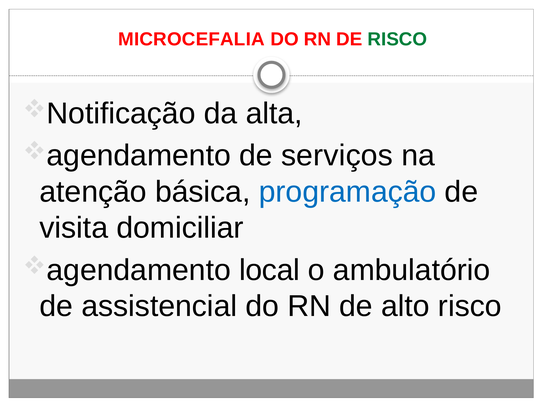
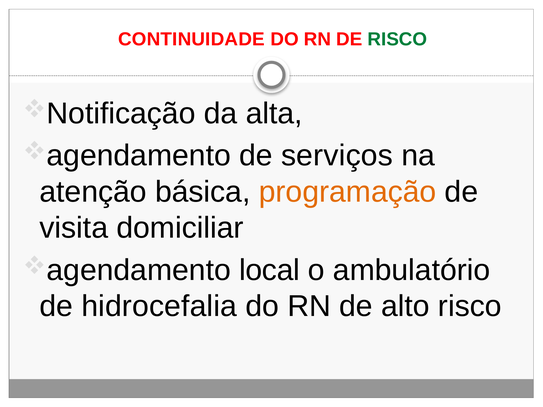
MICROCEFALIA: MICROCEFALIA -> CONTINUIDADE
programação colour: blue -> orange
assistencial: assistencial -> hidrocefalia
